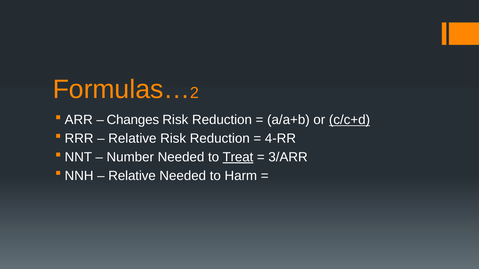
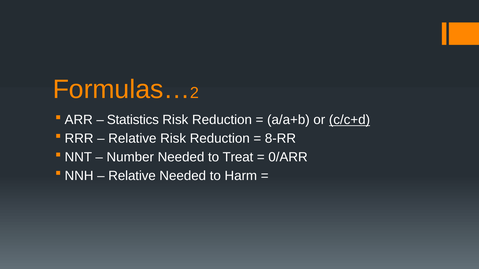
Changes: Changes -> Statistics
4-RR: 4-RR -> 8-RR
Treat underline: present -> none
3/ARR: 3/ARR -> 0/ARR
